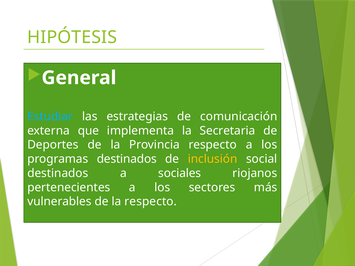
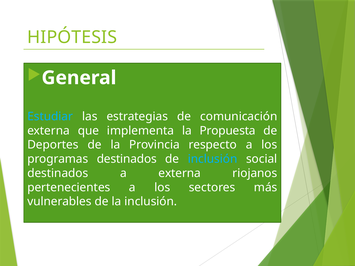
Secretaria: Secretaria -> Propuesta
inclusión at (213, 159) colour: yellow -> light blue
a sociales: sociales -> externa
la respecto: respecto -> inclusión
